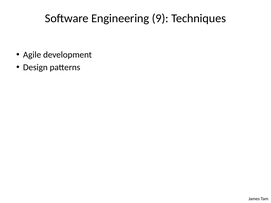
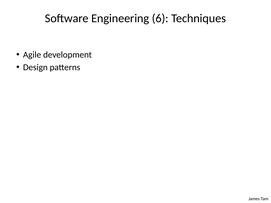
9: 9 -> 6
